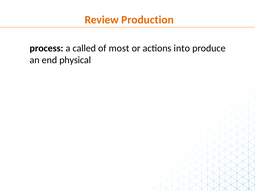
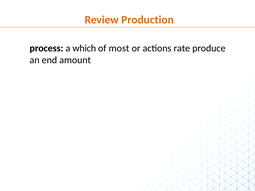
called: called -> which
into: into -> rate
physical: physical -> amount
